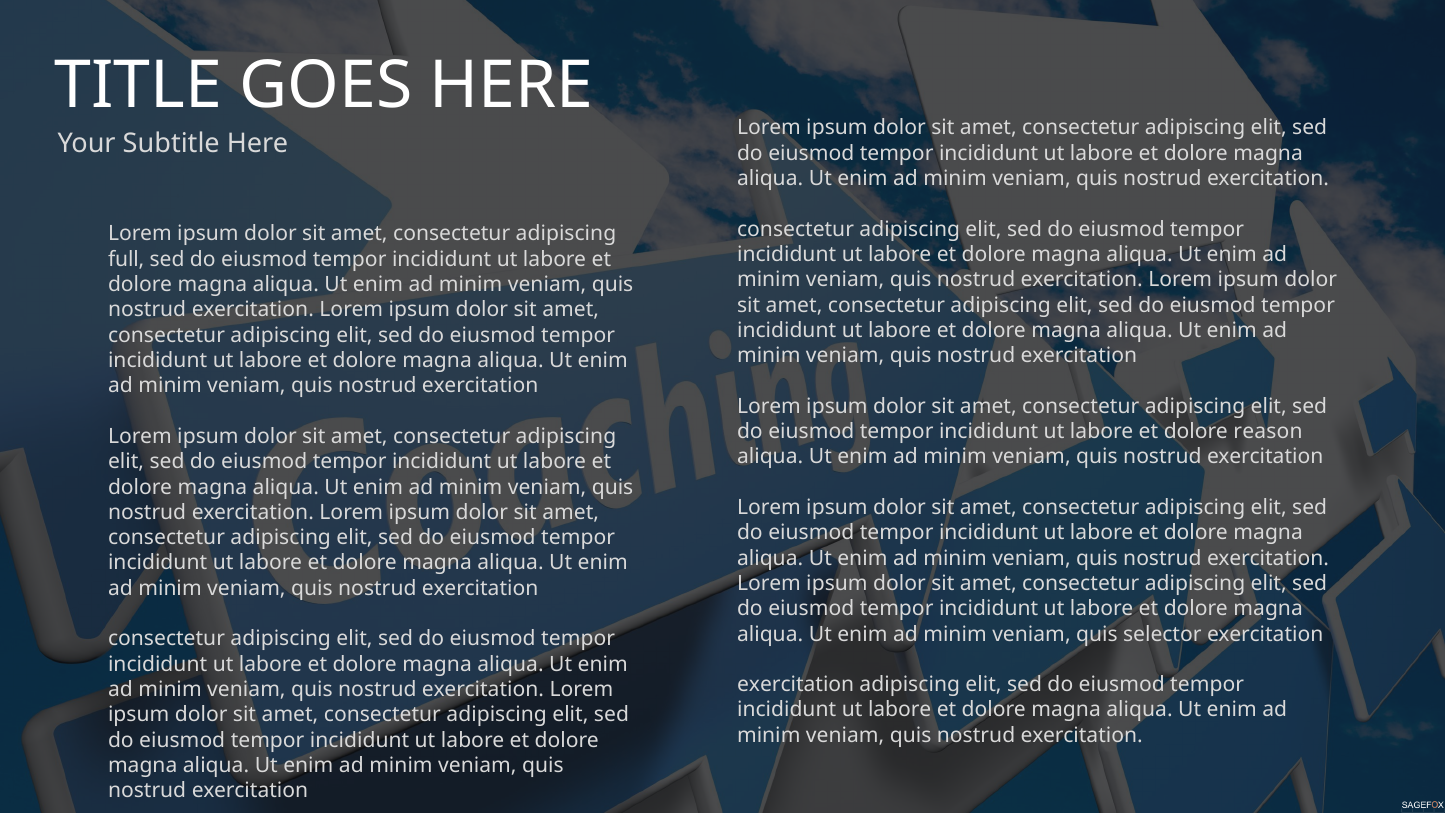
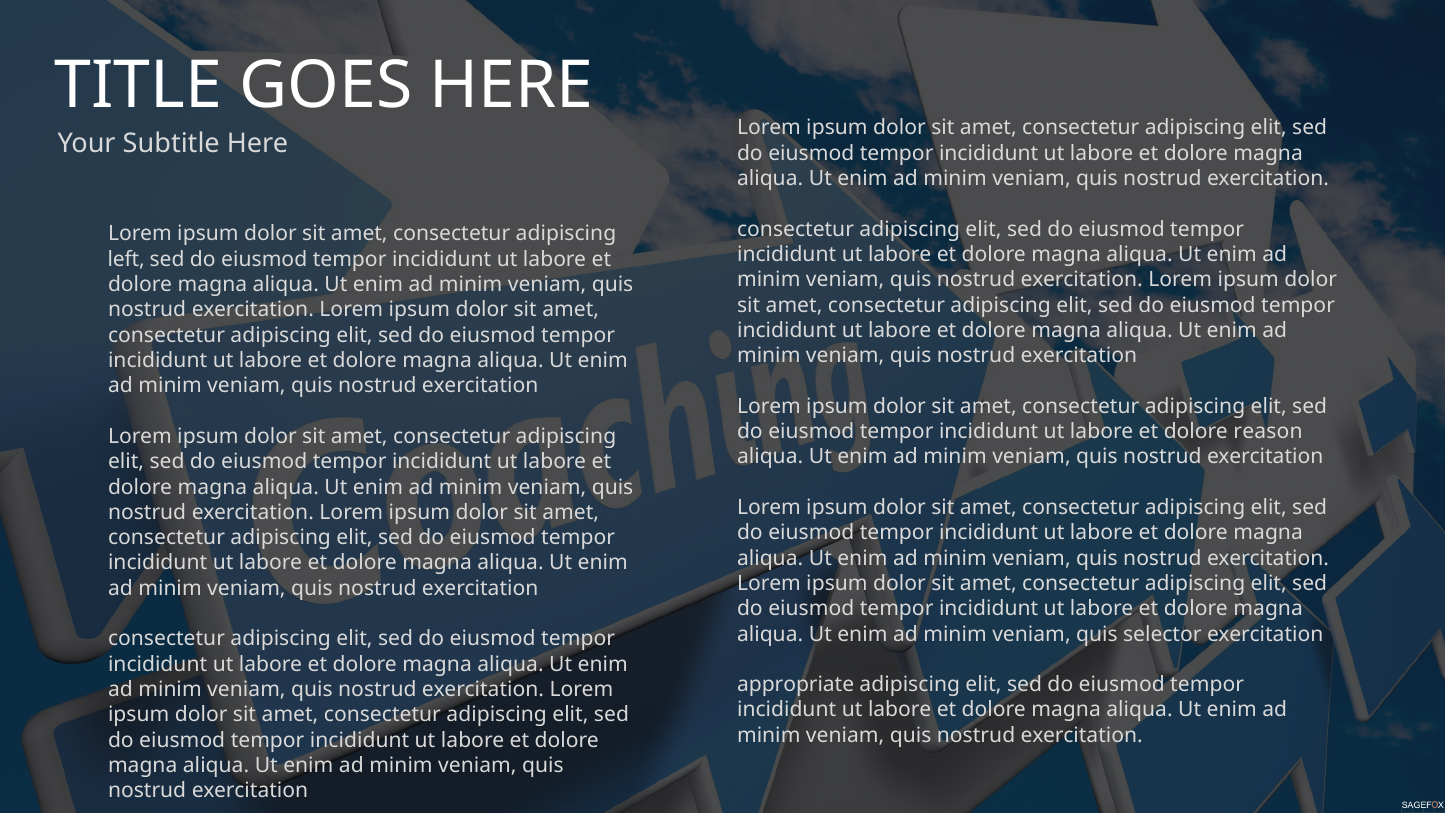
full: full -> left
exercitation at (796, 685): exercitation -> appropriate
